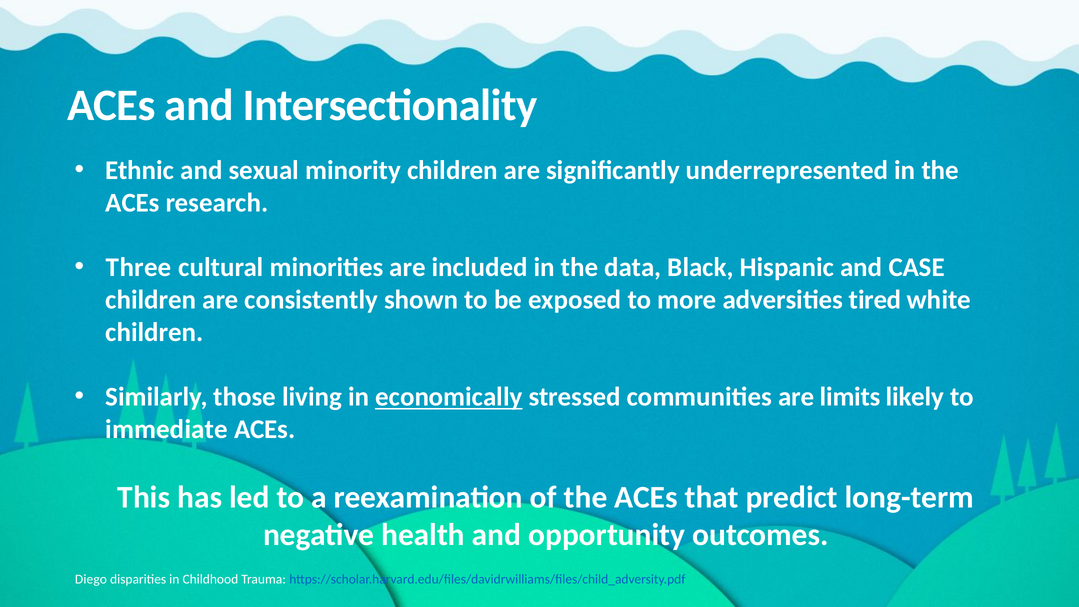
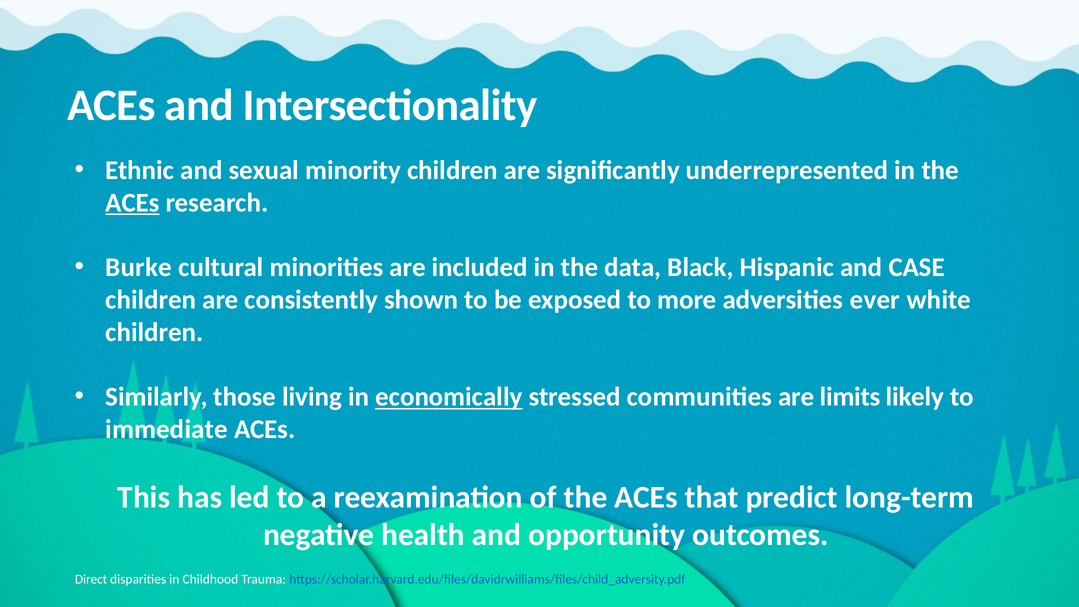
ACEs at (132, 203) underline: none -> present
Three: Three -> Burke
tired: tired -> ever
Diego: Diego -> Direct
